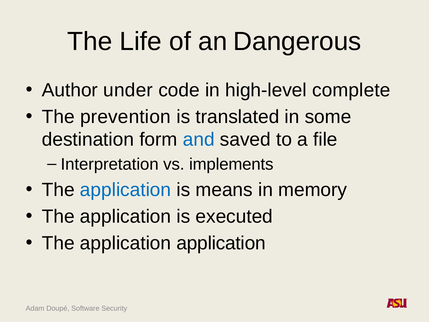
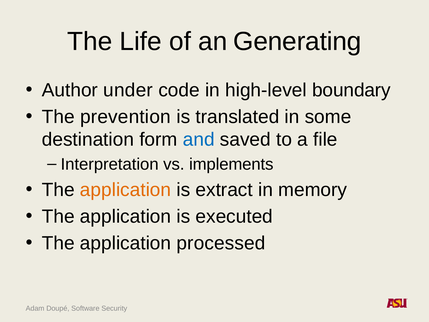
Dangerous: Dangerous -> Generating
complete: complete -> boundary
application at (126, 190) colour: blue -> orange
means: means -> extract
application application: application -> processed
